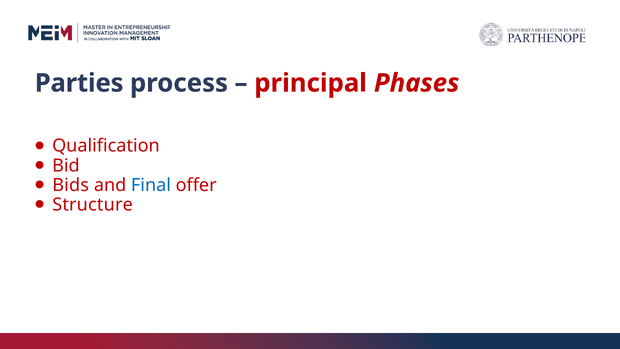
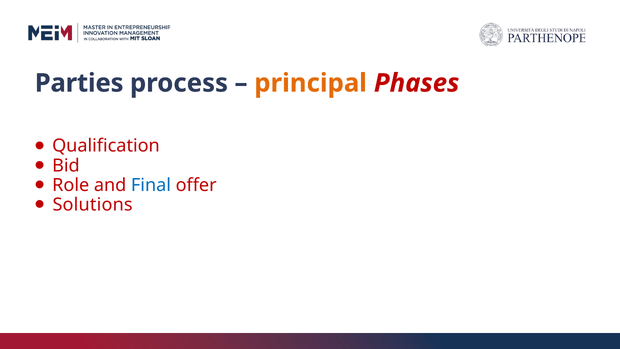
principal colour: red -> orange
Bids: Bids -> Role
Structure: Structure -> Solutions
